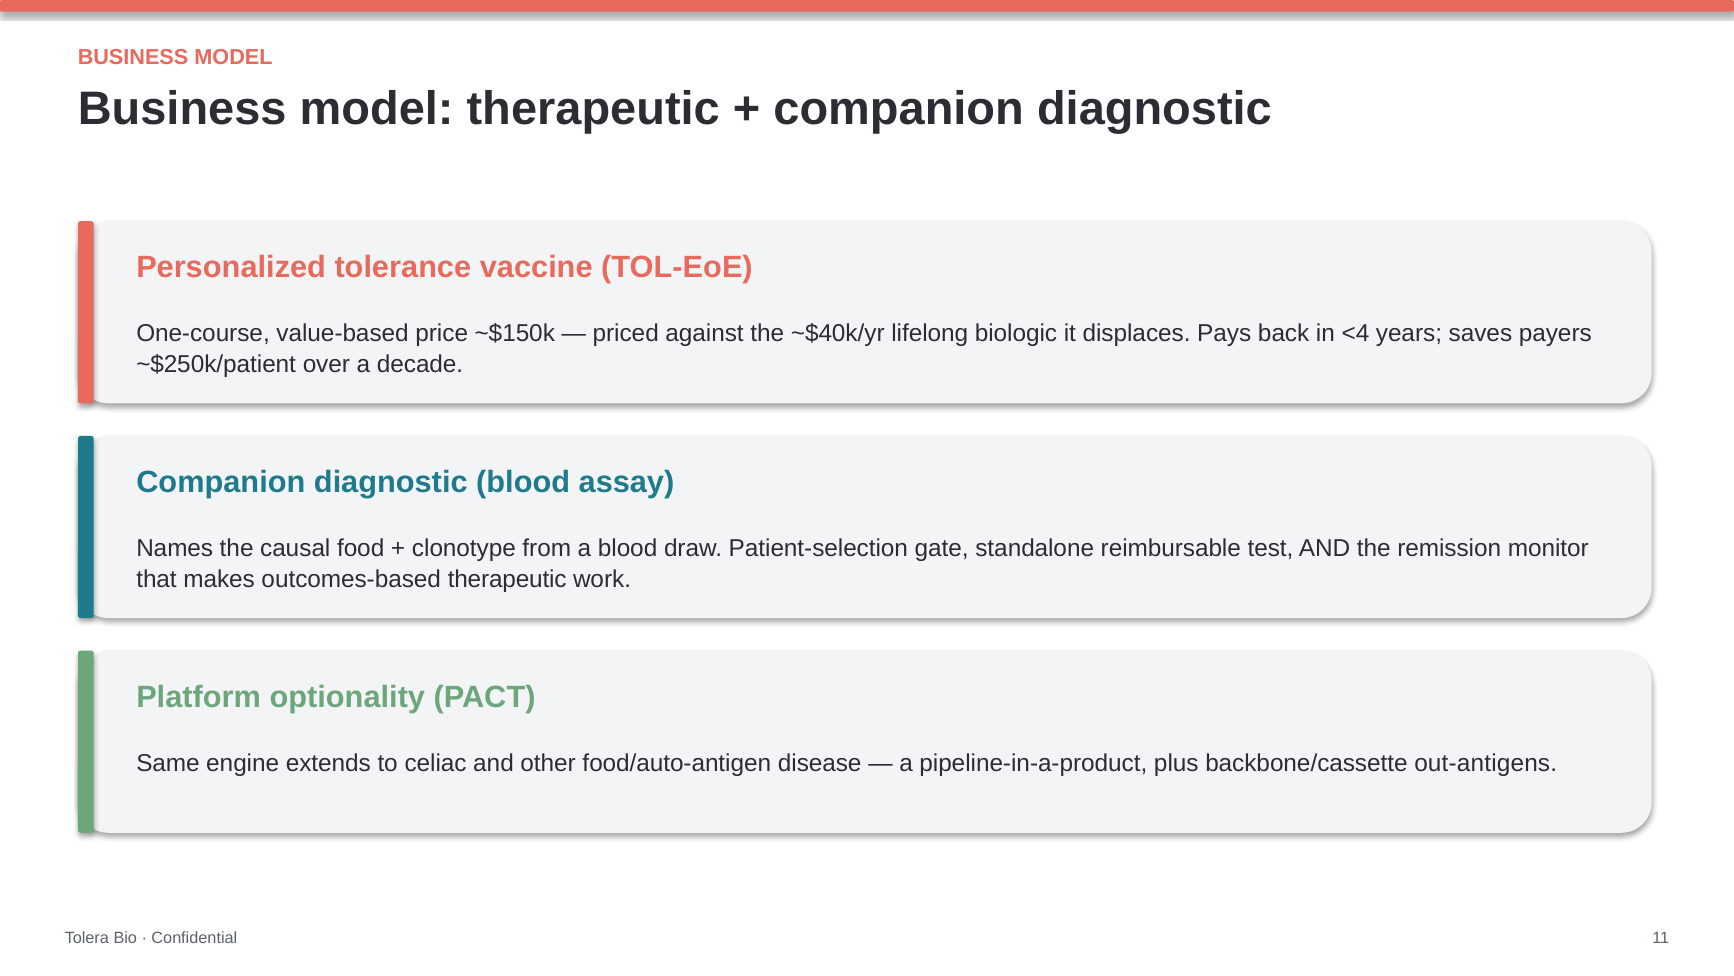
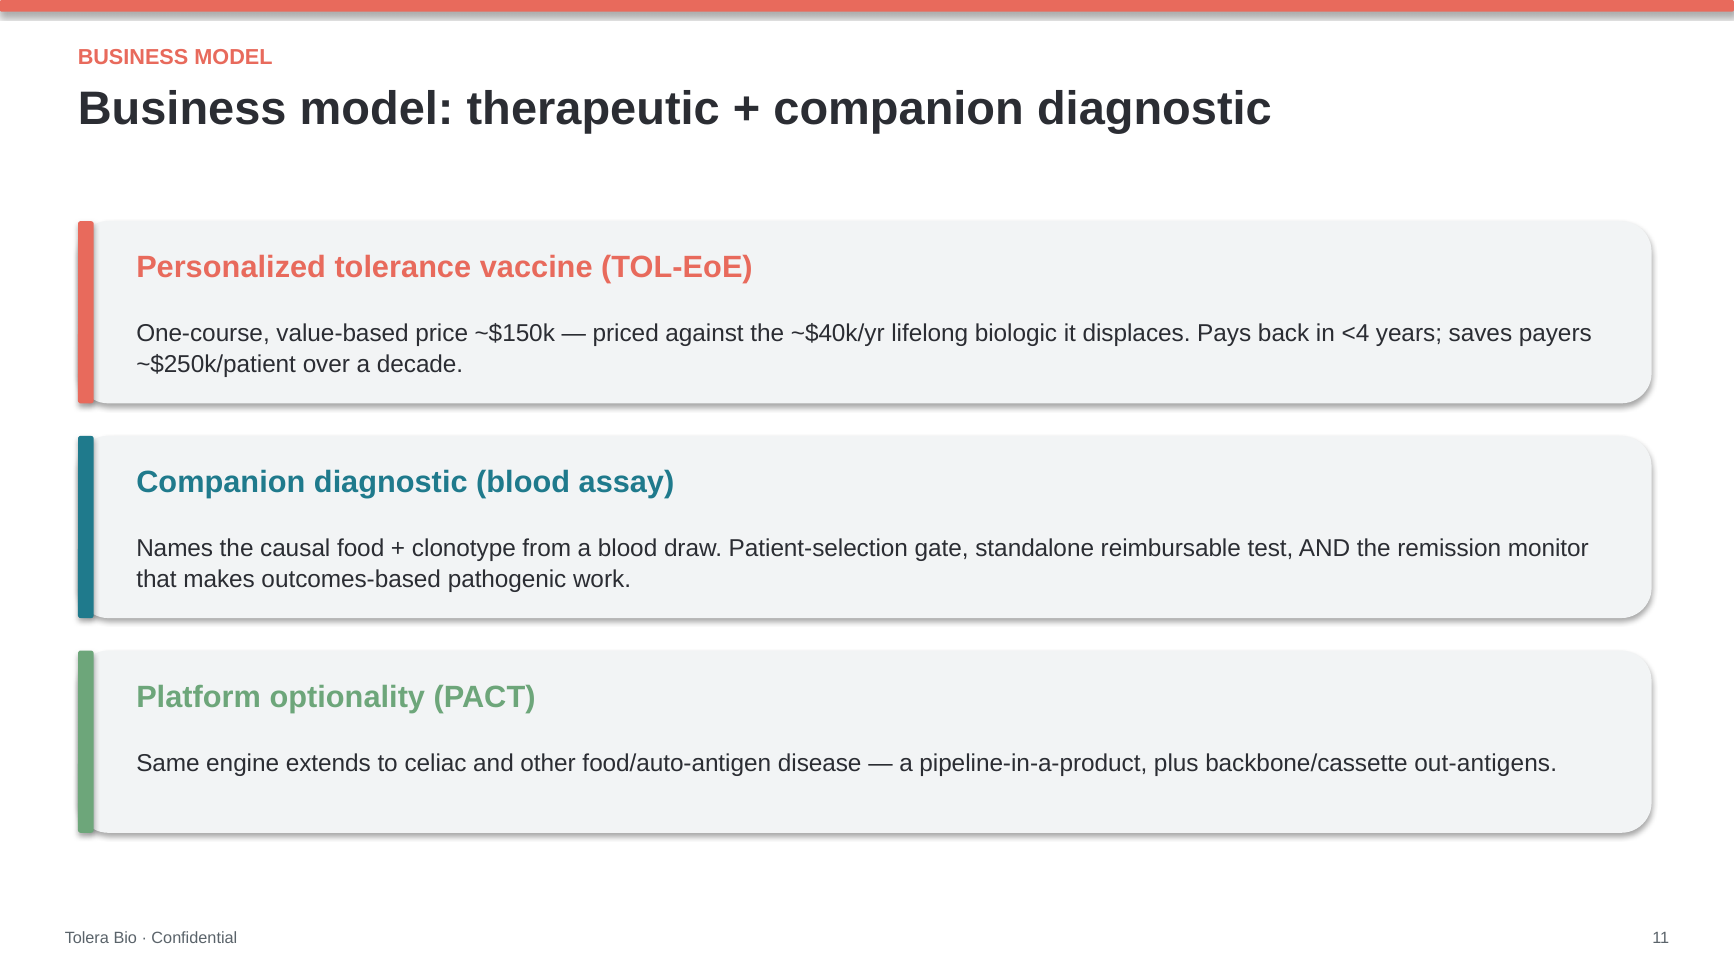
outcomes-based therapeutic: therapeutic -> pathogenic
